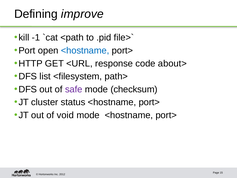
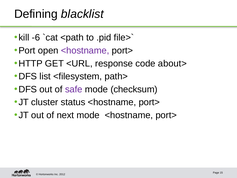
improve: improve -> blacklist
-1: -1 -> -6
<hostname at (85, 50) colour: blue -> purple
void: void -> next
